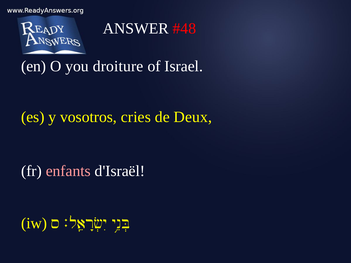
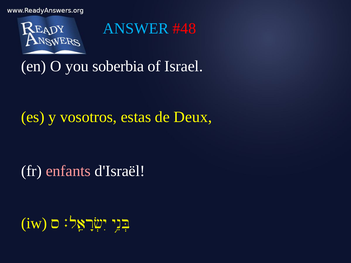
ANSWER colour: white -> light blue
droiture: droiture -> soberbia
cries: cries -> estas
